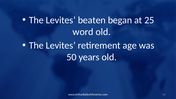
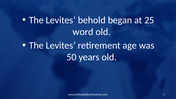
beaten: beaten -> behold
